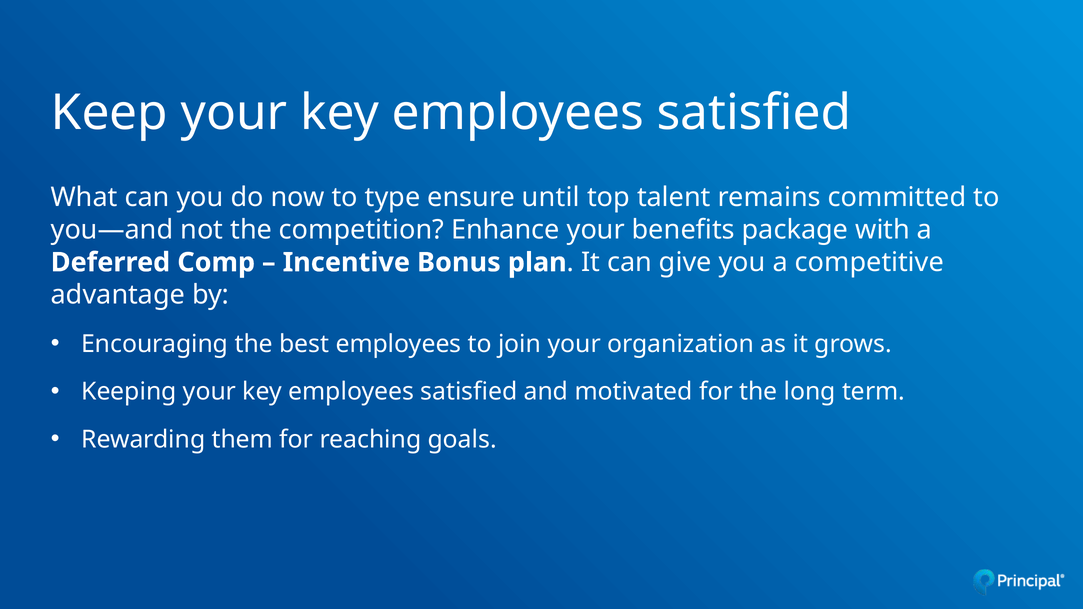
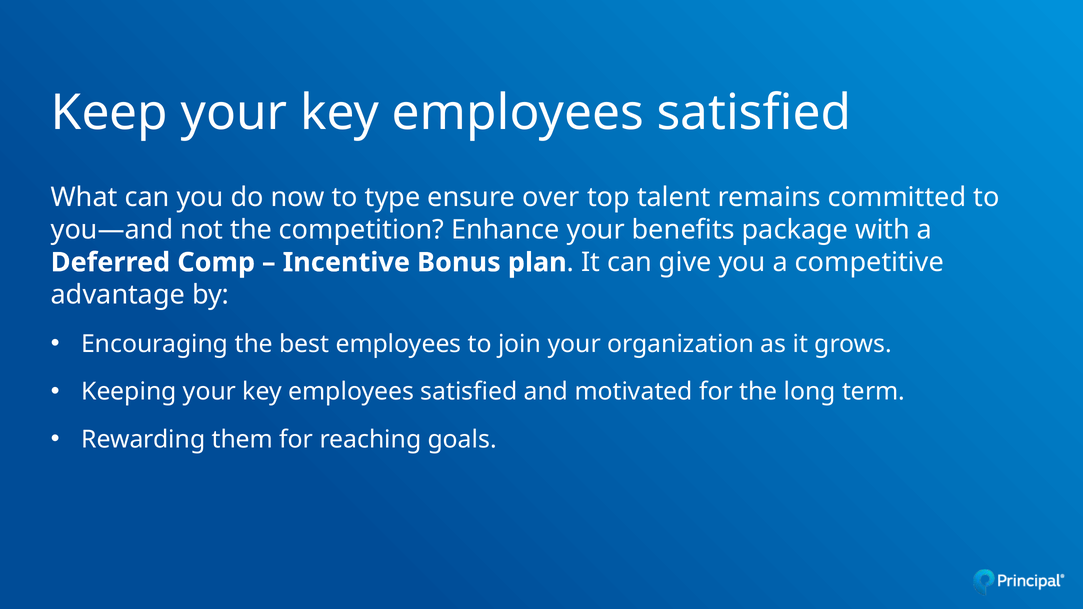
until: until -> over
